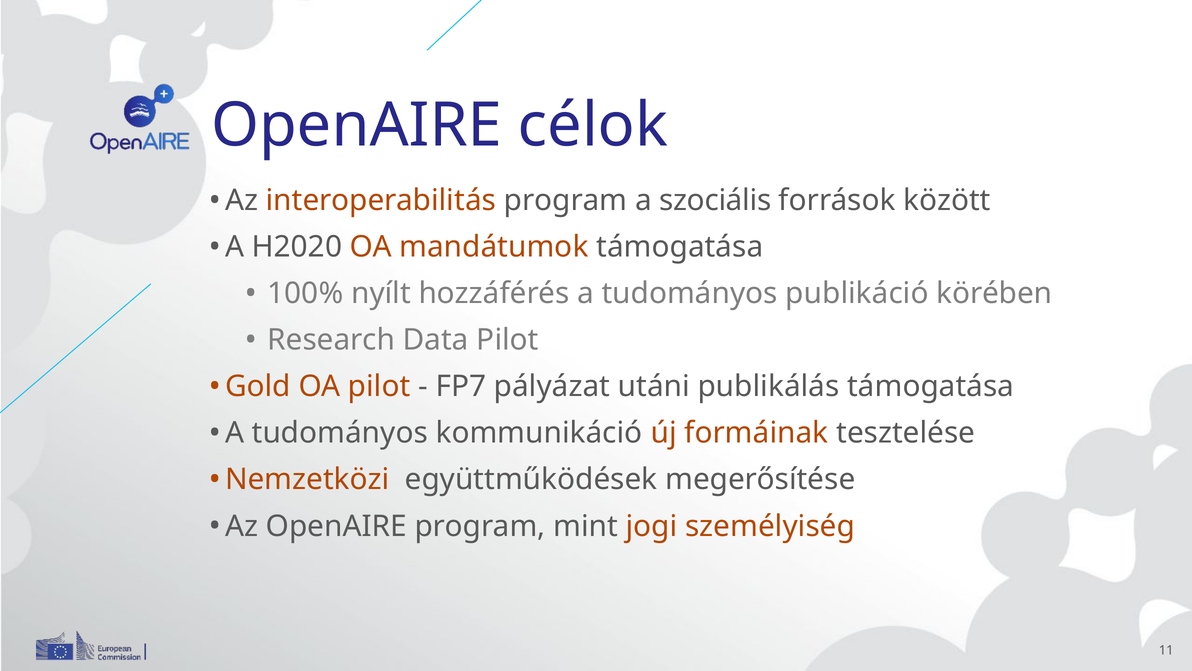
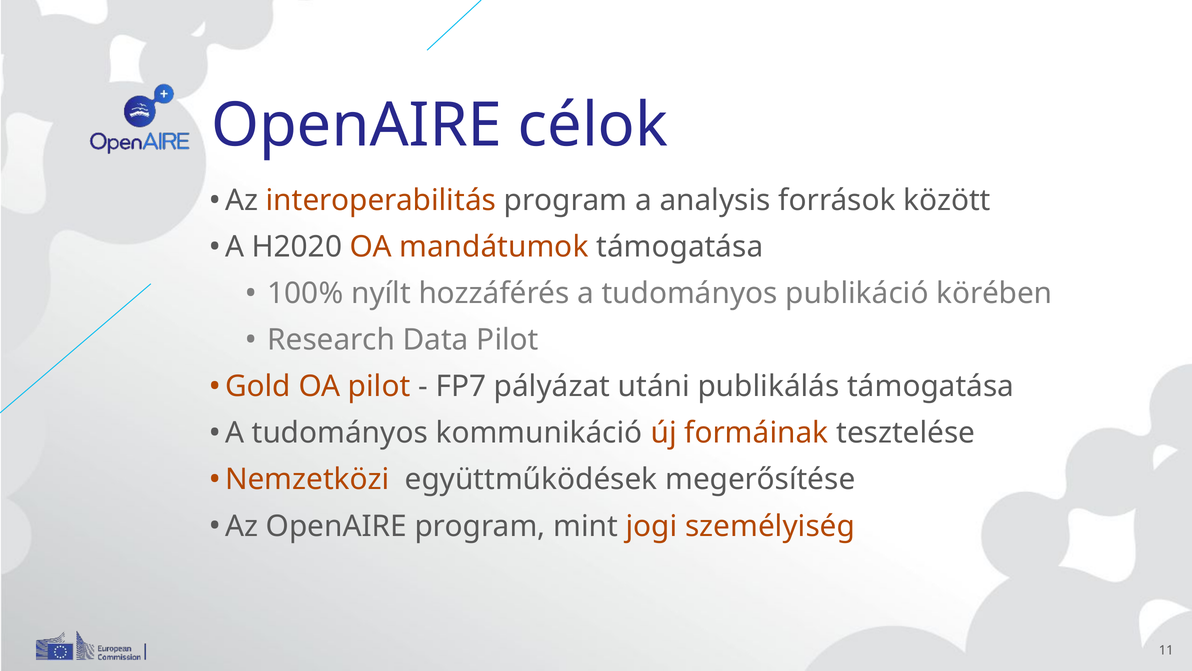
szociális: szociális -> analysis
